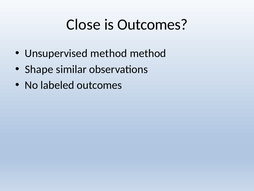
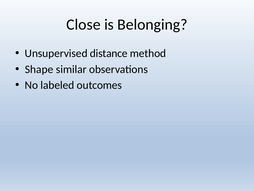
is Outcomes: Outcomes -> Belonging
Unsupervised method: method -> distance
